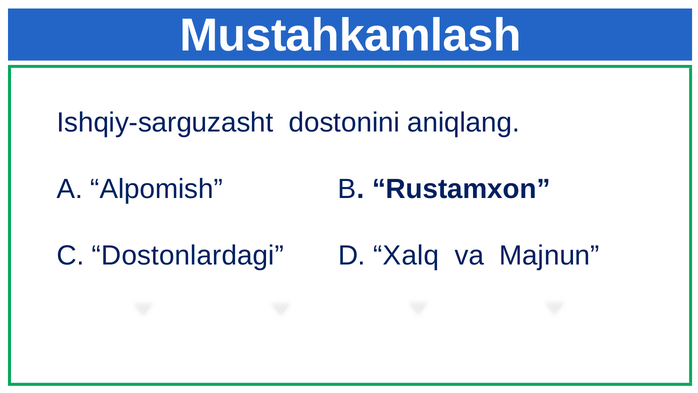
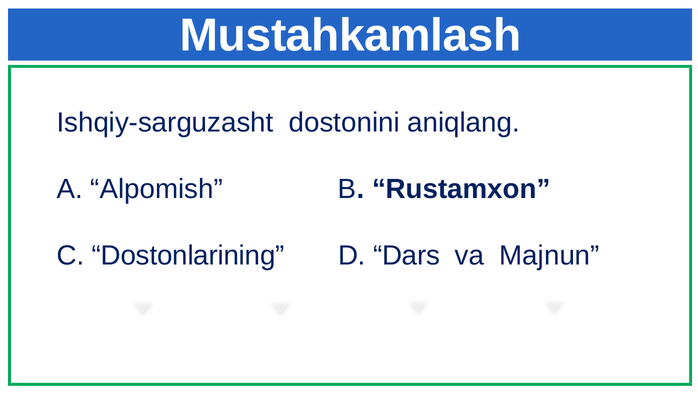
Dostonlardagi: Dostonlardagi -> Dostonlarining
Xalq: Xalq -> Dars
